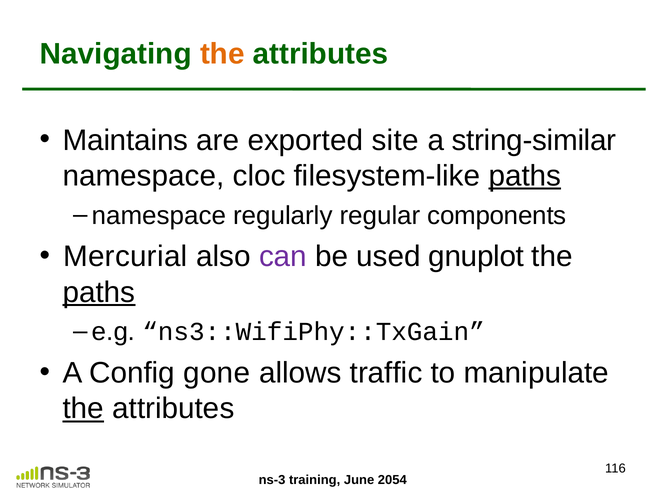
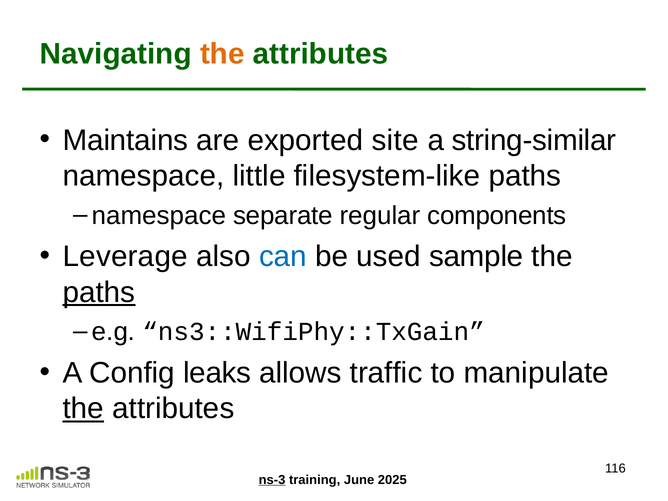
cloc: cloc -> little
paths at (525, 176) underline: present -> none
regularly: regularly -> separate
Mercurial: Mercurial -> Leverage
can colour: purple -> blue
gnuplot: gnuplot -> sample
gone: gone -> leaks
ns-3 underline: none -> present
2054: 2054 -> 2025
